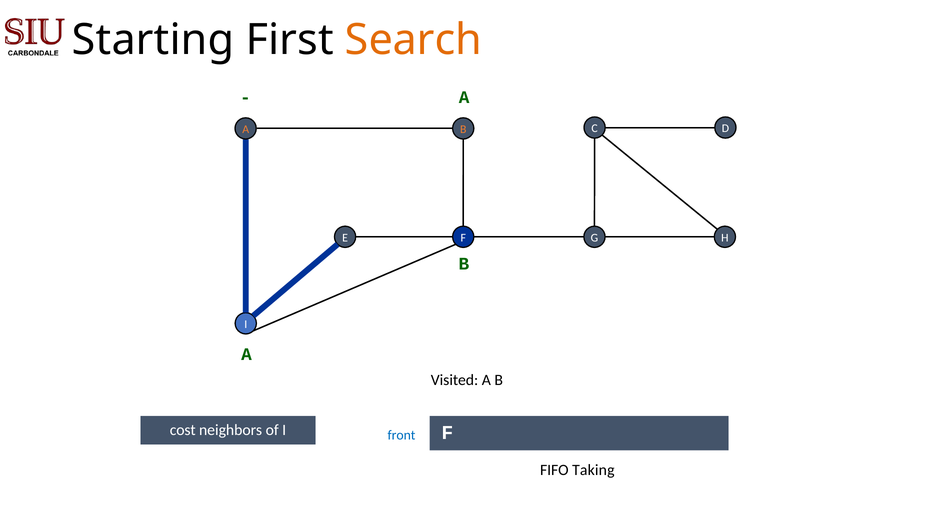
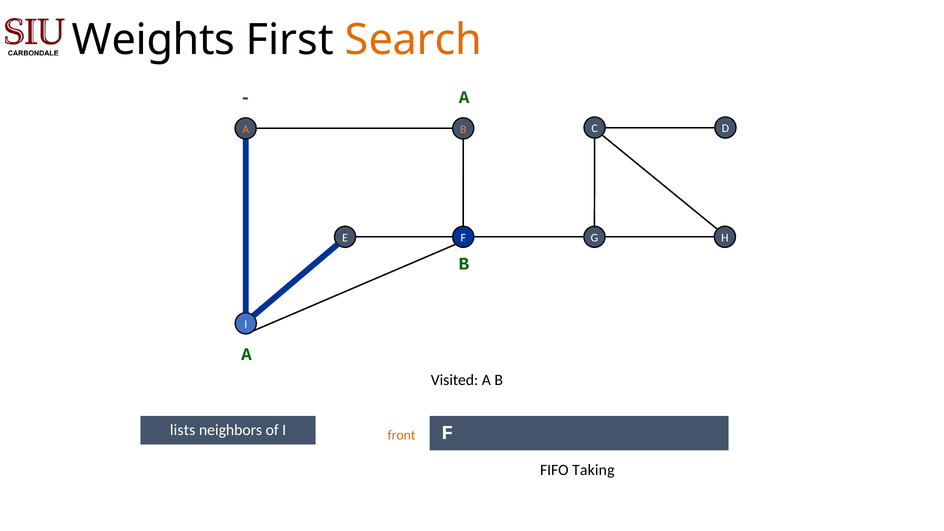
Starting: Starting -> Weights
cost: cost -> lists
front colour: blue -> orange
